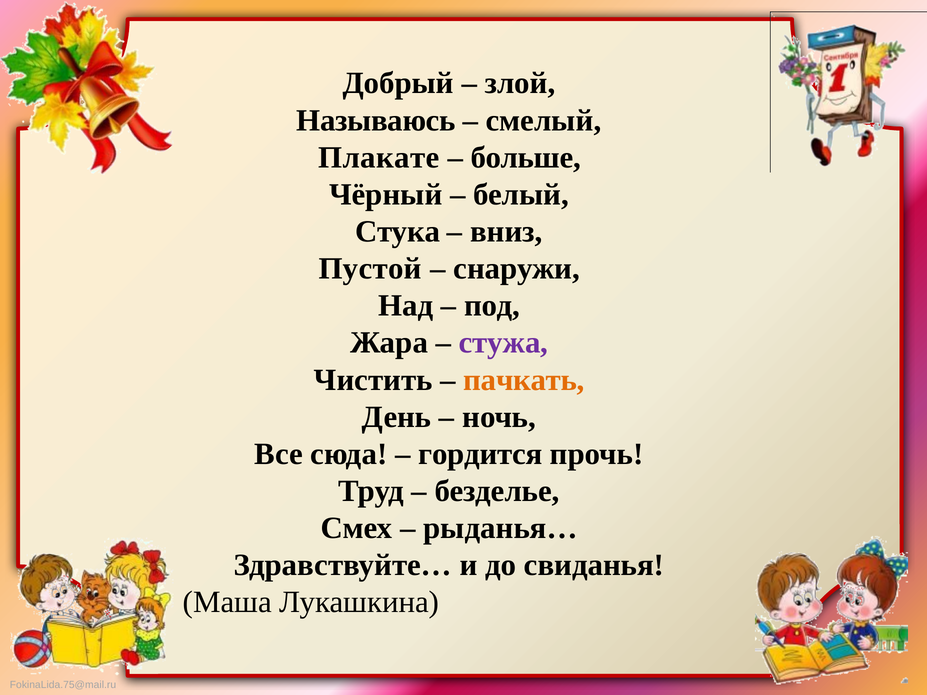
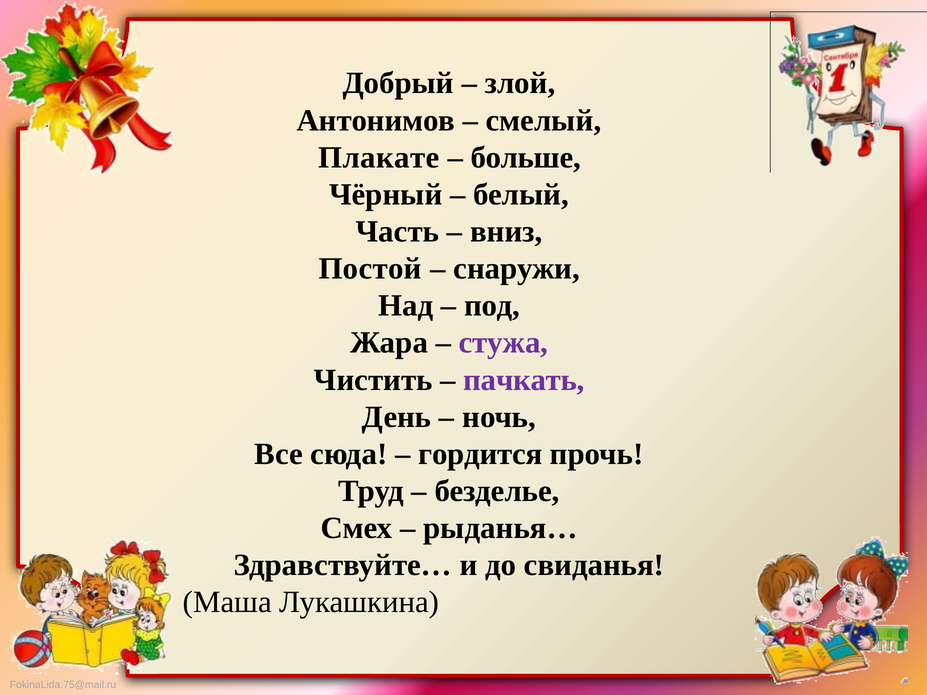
Называюсь: Называюсь -> Антонимов
Стука: Стука -> Часть
Пустой: Пустой -> Постой
пачкать colour: orange -> purple
